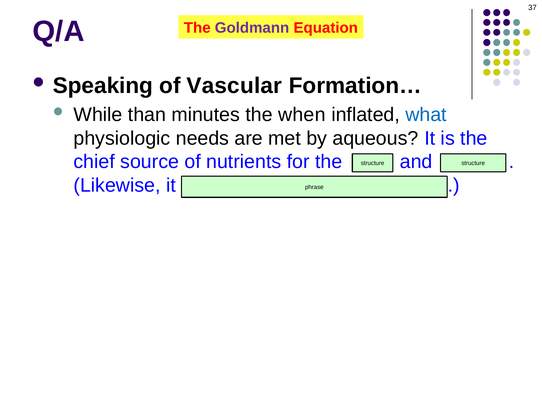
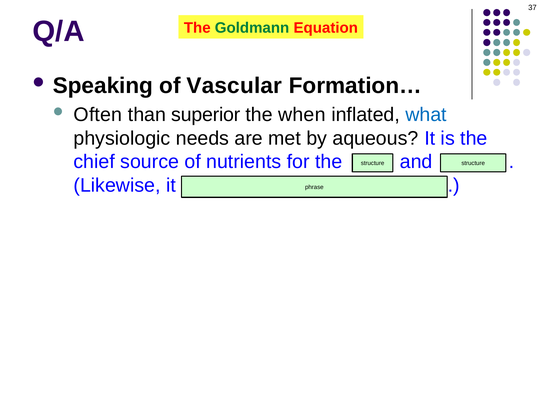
Goldmann colour: purple -> green
While: While -> Often
minutes: minutes -> superior
